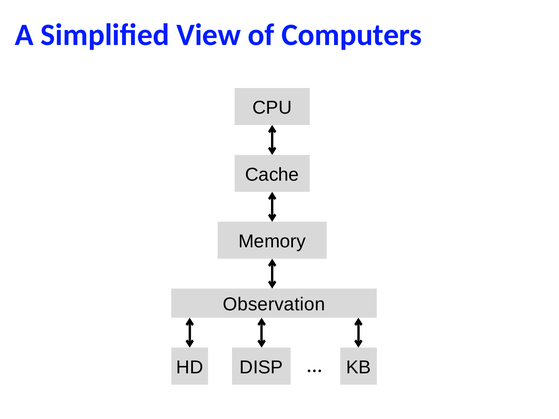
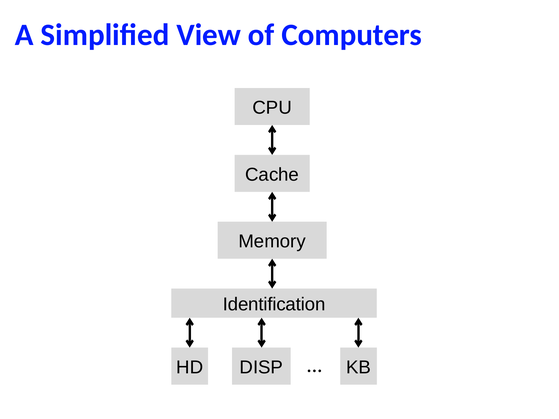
Observation: Observation -> Identification
